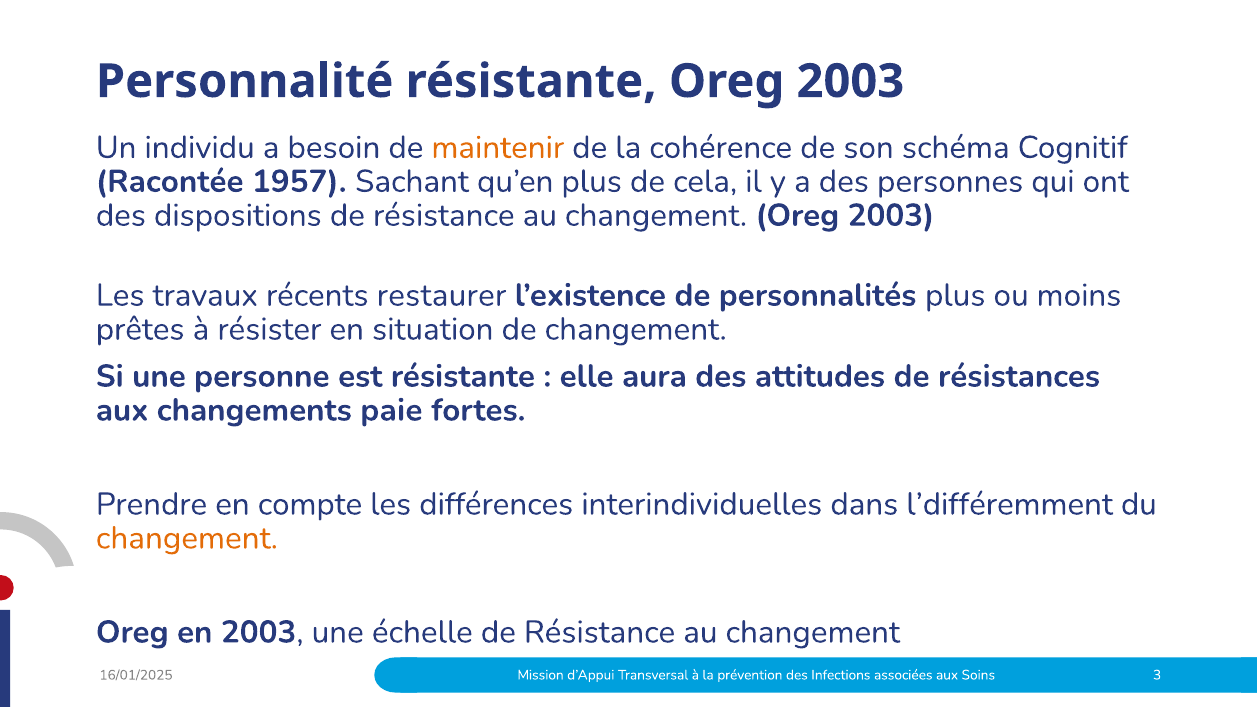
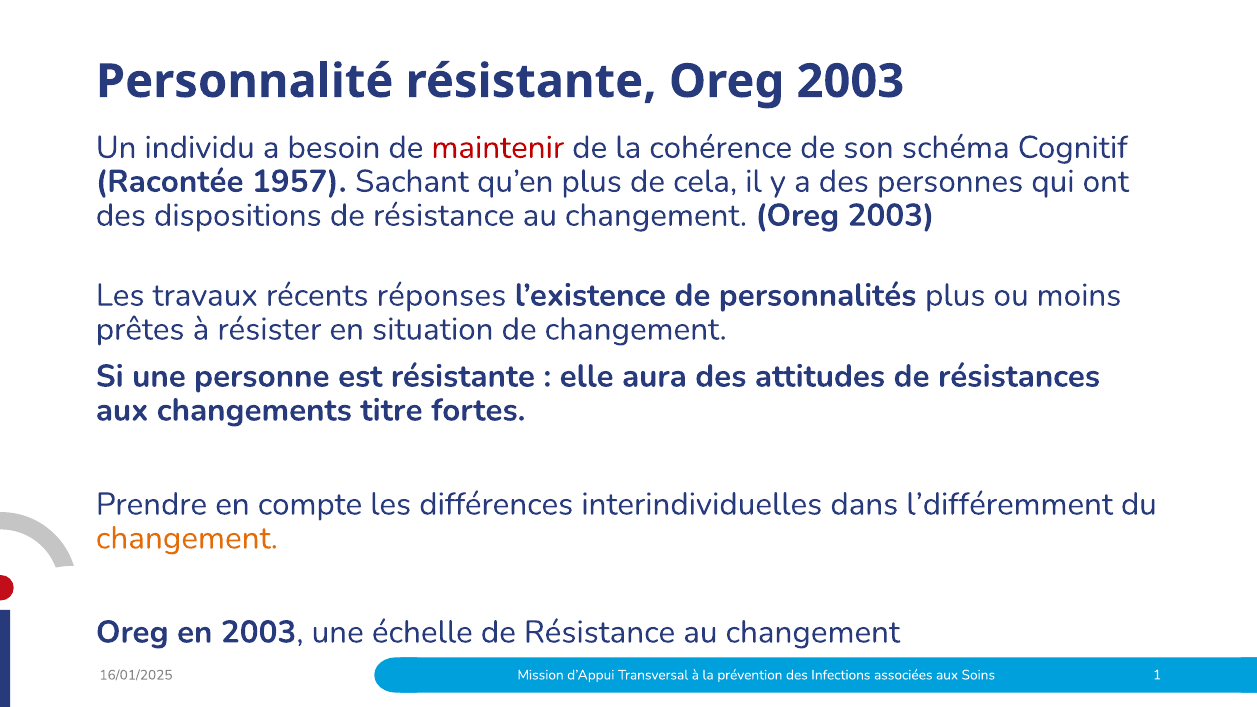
maintenir colour: orange -> red
restaurer: restaurer -> réponses
paie: paie -> titre
3: 3 -> 1
